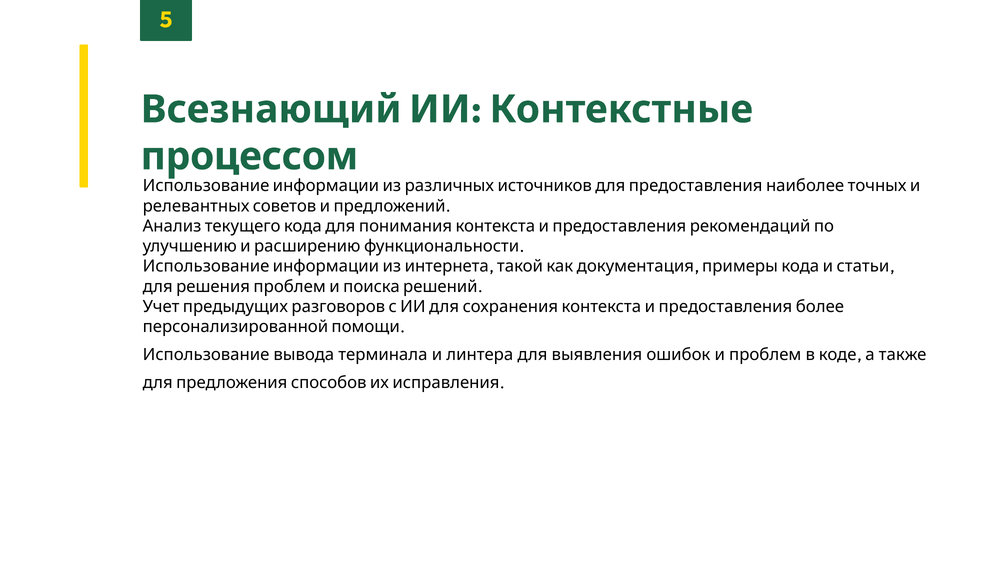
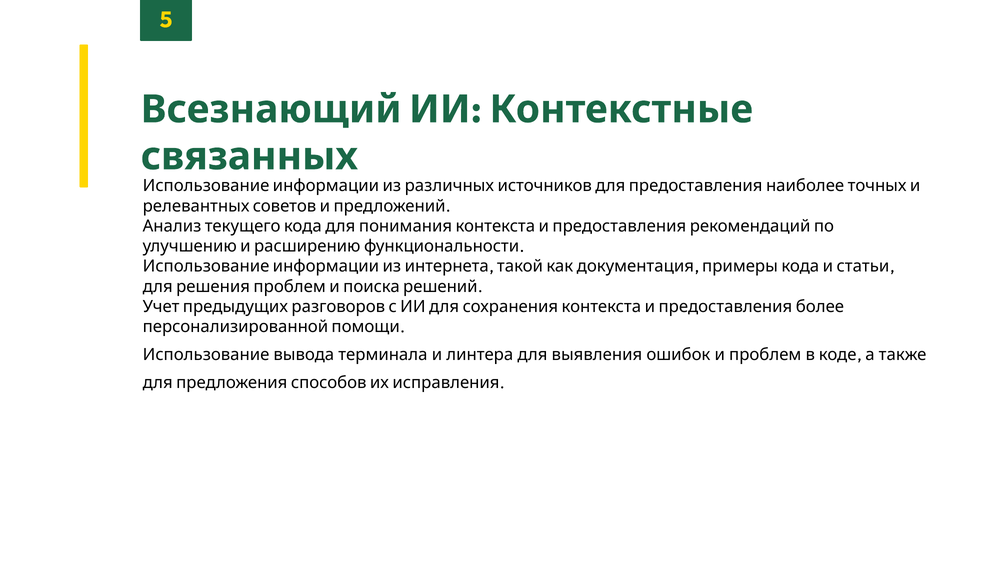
процессом: процессом -> связанных
